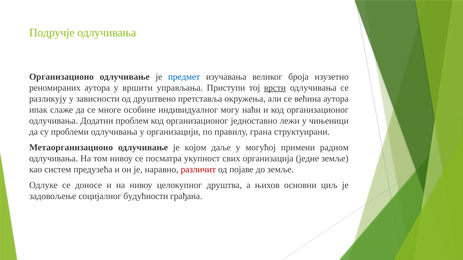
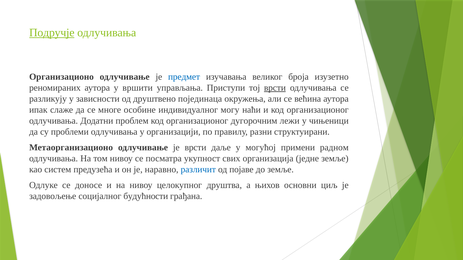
Подручје underline: none -> present
претставља: претставља -> појединаца
једноставно: једноставно -> дугорочним
грана: грана -> разни
је којом: којом -> врсти
различит colour: red -> blue
